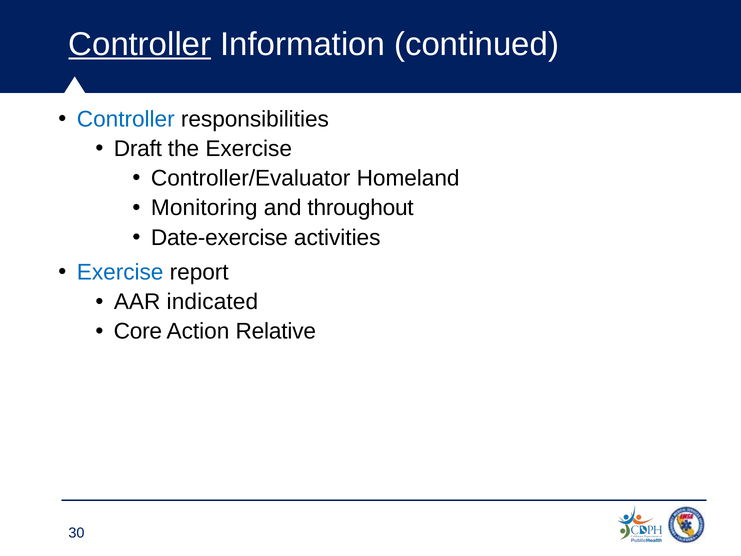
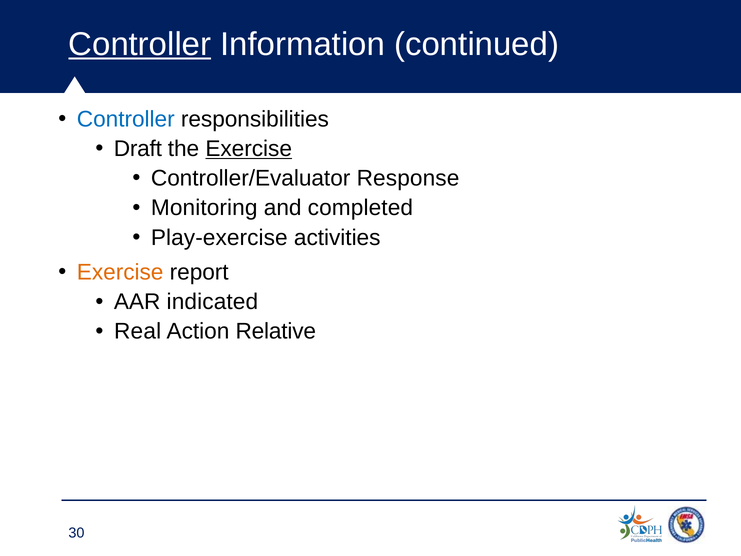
Exercise at (249, 149) underline: none -> present
Homeland: Homeland -> Response
throughout: throughout -> completed
Date-exercise: Date-exercise -> Play-exercise
Exercise at (120, 272) colour: blue -> orange
Core: Core -> Real
